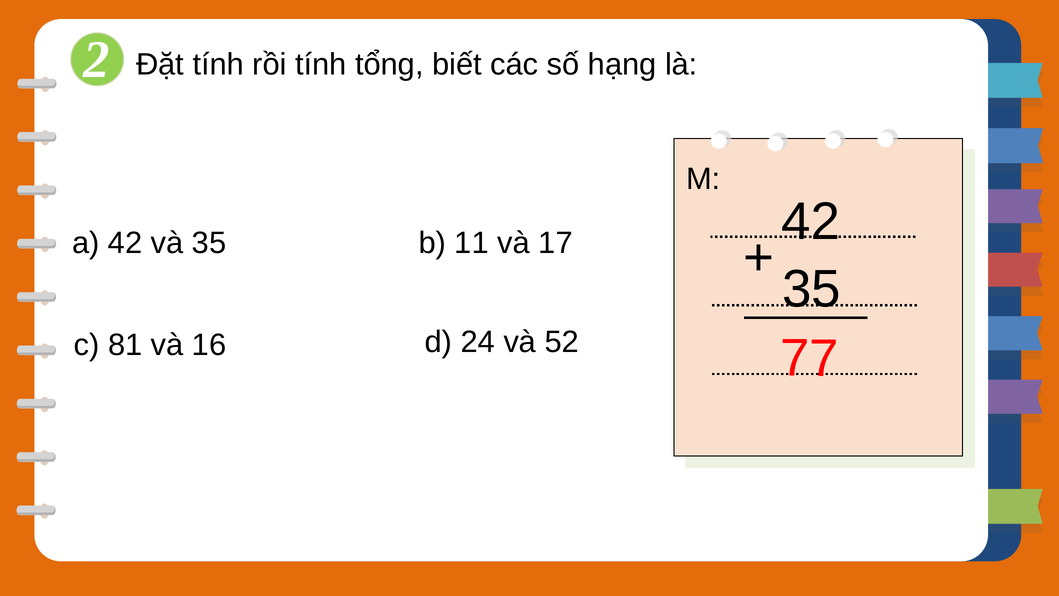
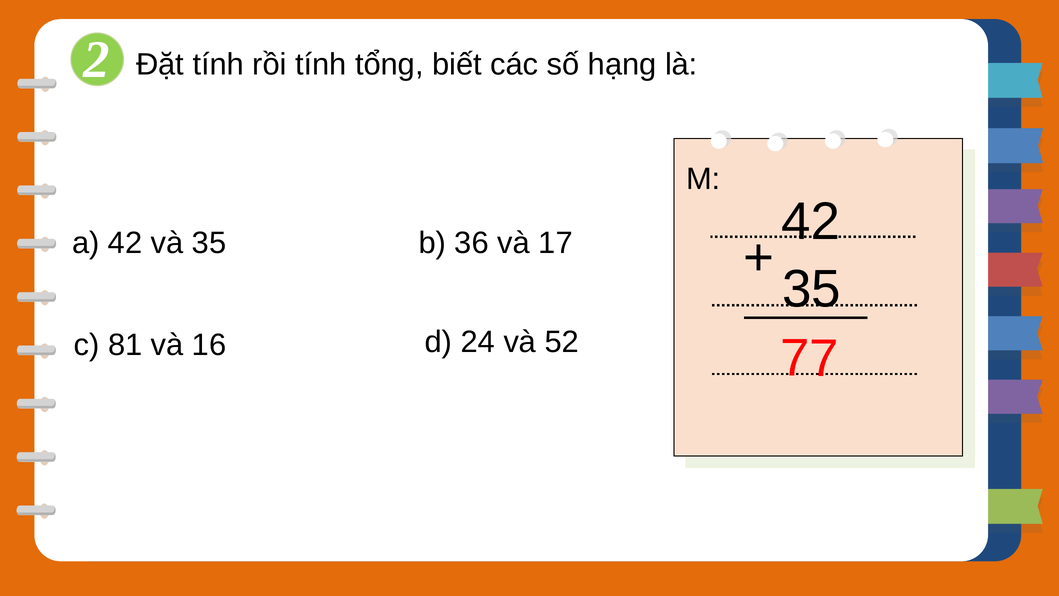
11: 11 -> 36
